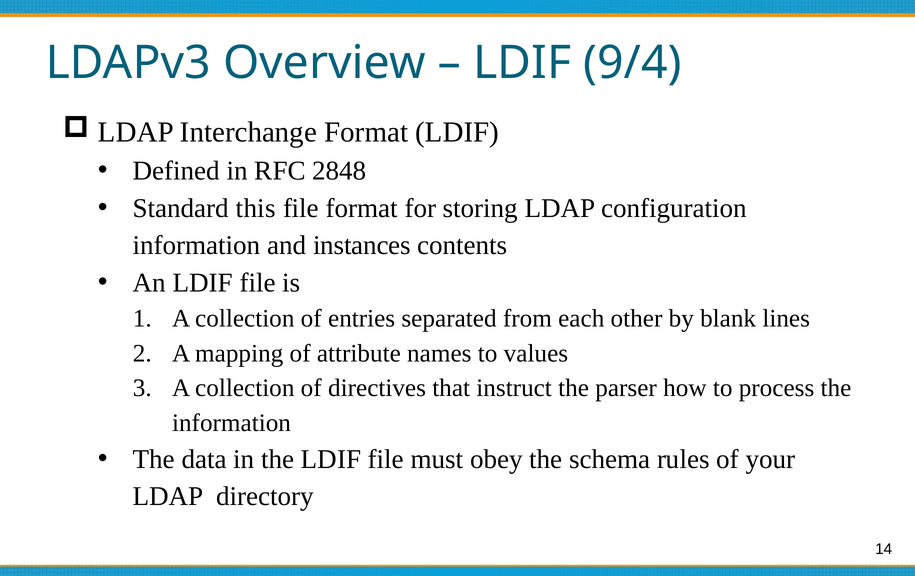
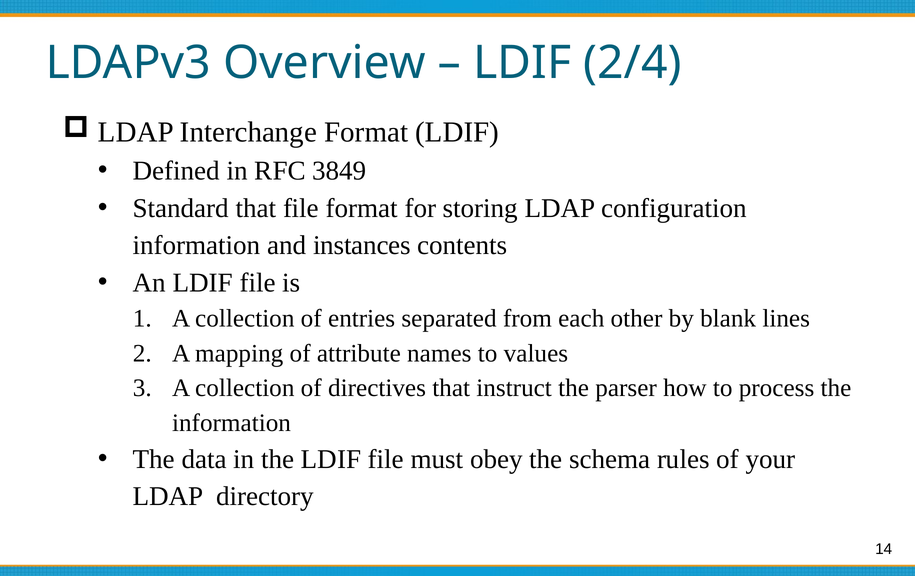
9/4: 9/4 -> 2/4
2848: 2848 -> 3849
Standard this: this -> that
